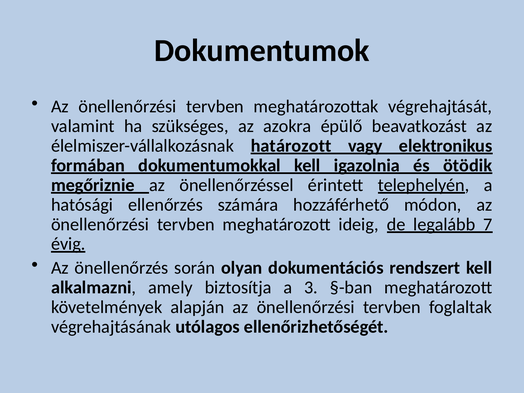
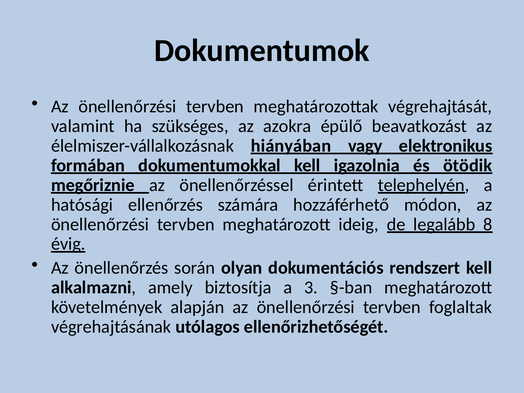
határozott: határozott -> hiányában
7: 7 -> 8
